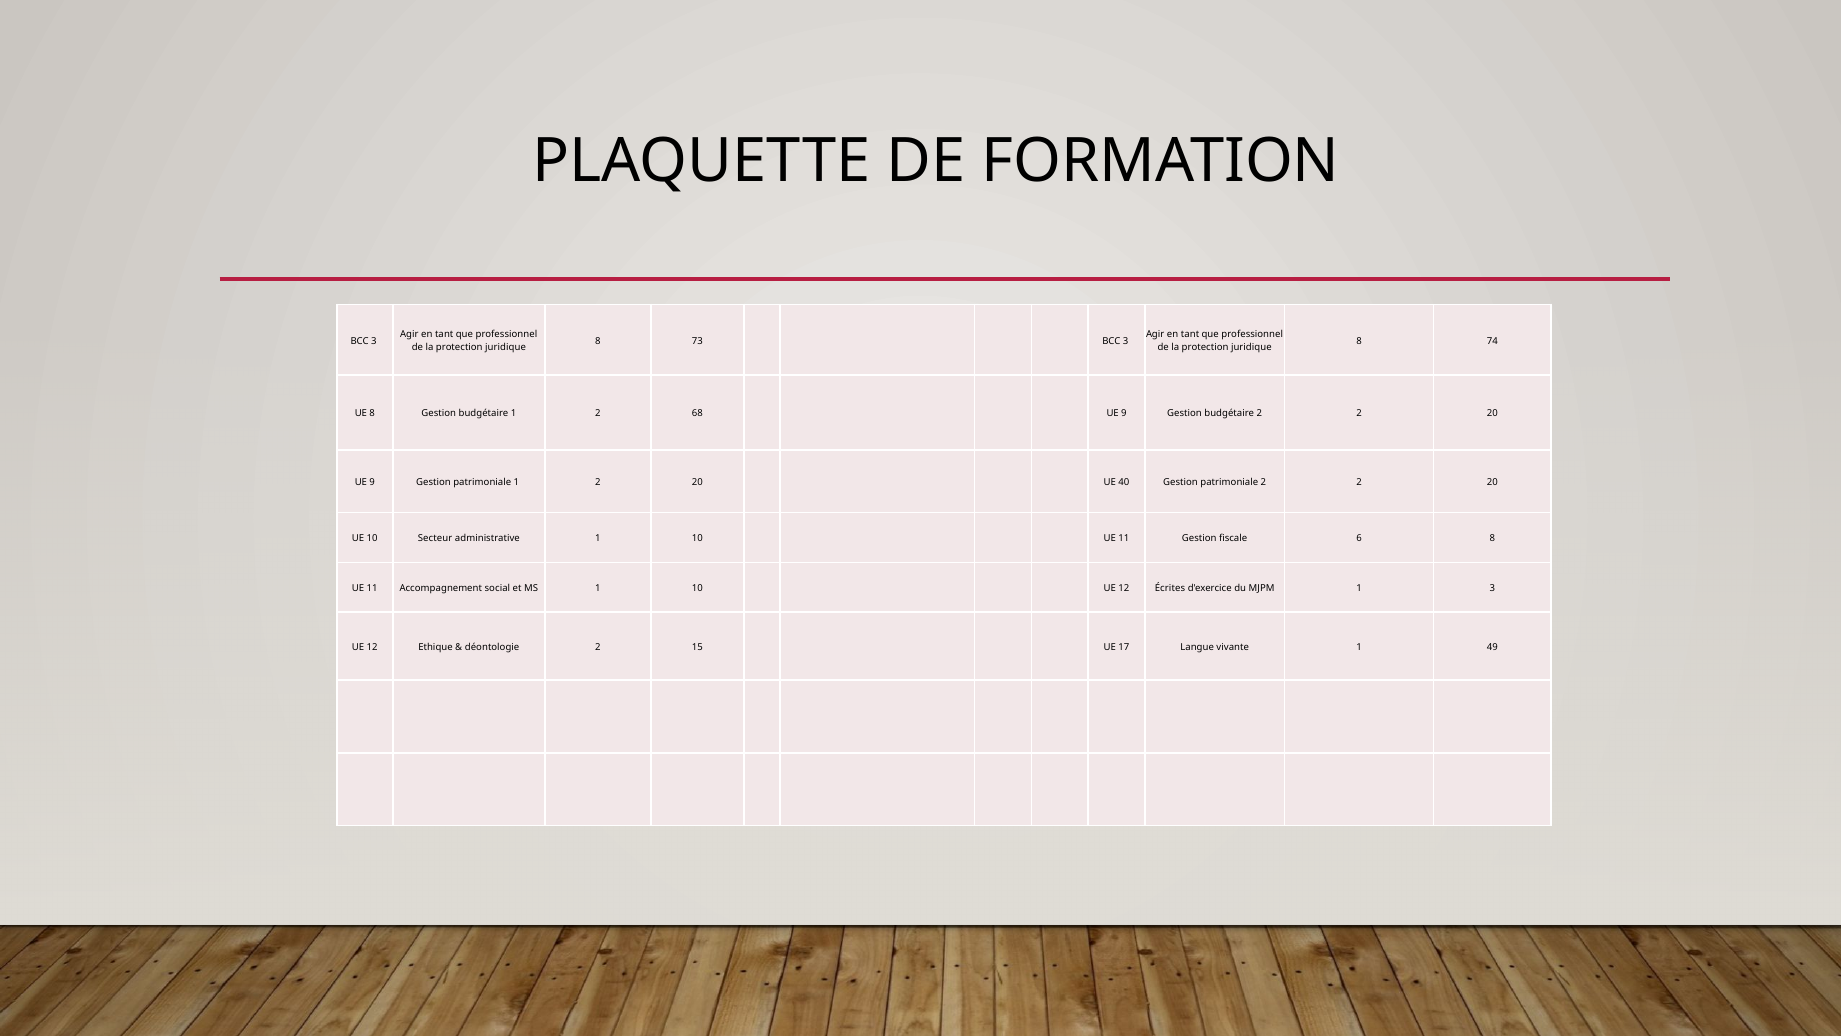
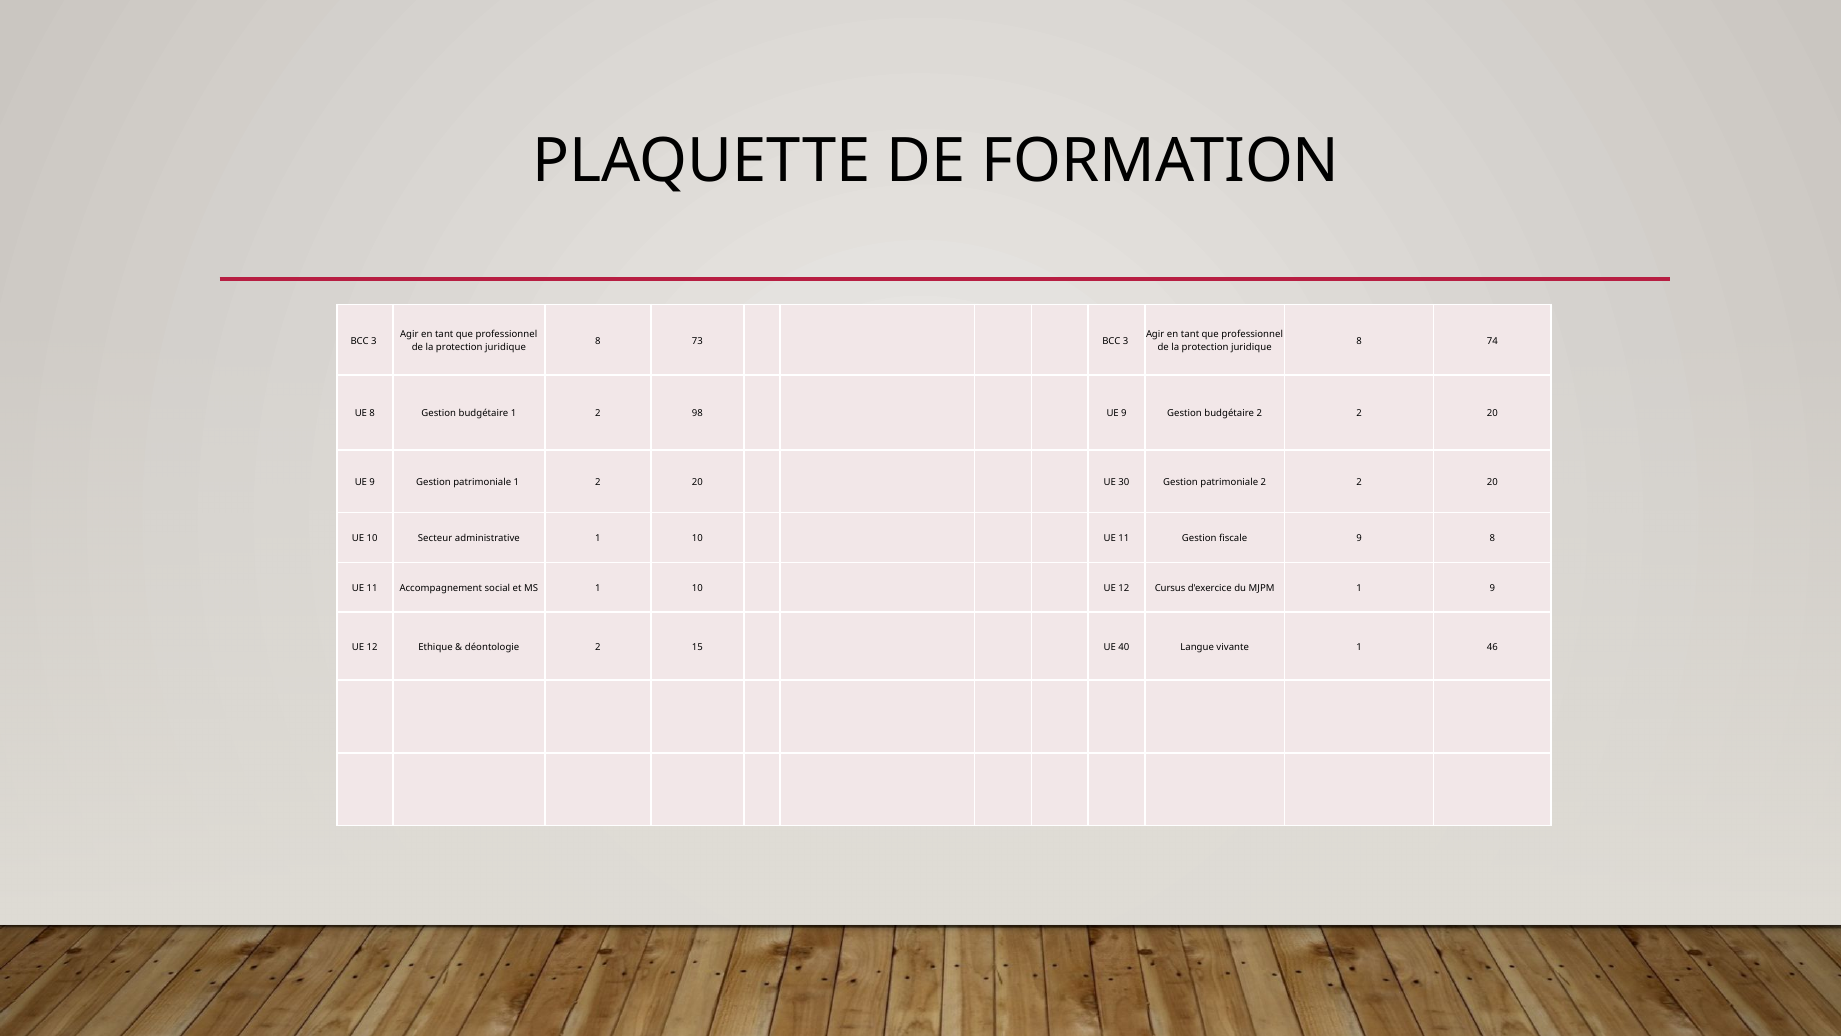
68: 68 -> 98
40: 40 -> 30
fiscale 6: 6 -> 9
Écrites: Écrites -> Cursus
1 3: 3 -> 9
17: 17 -> 40
49: 49 -> 46
